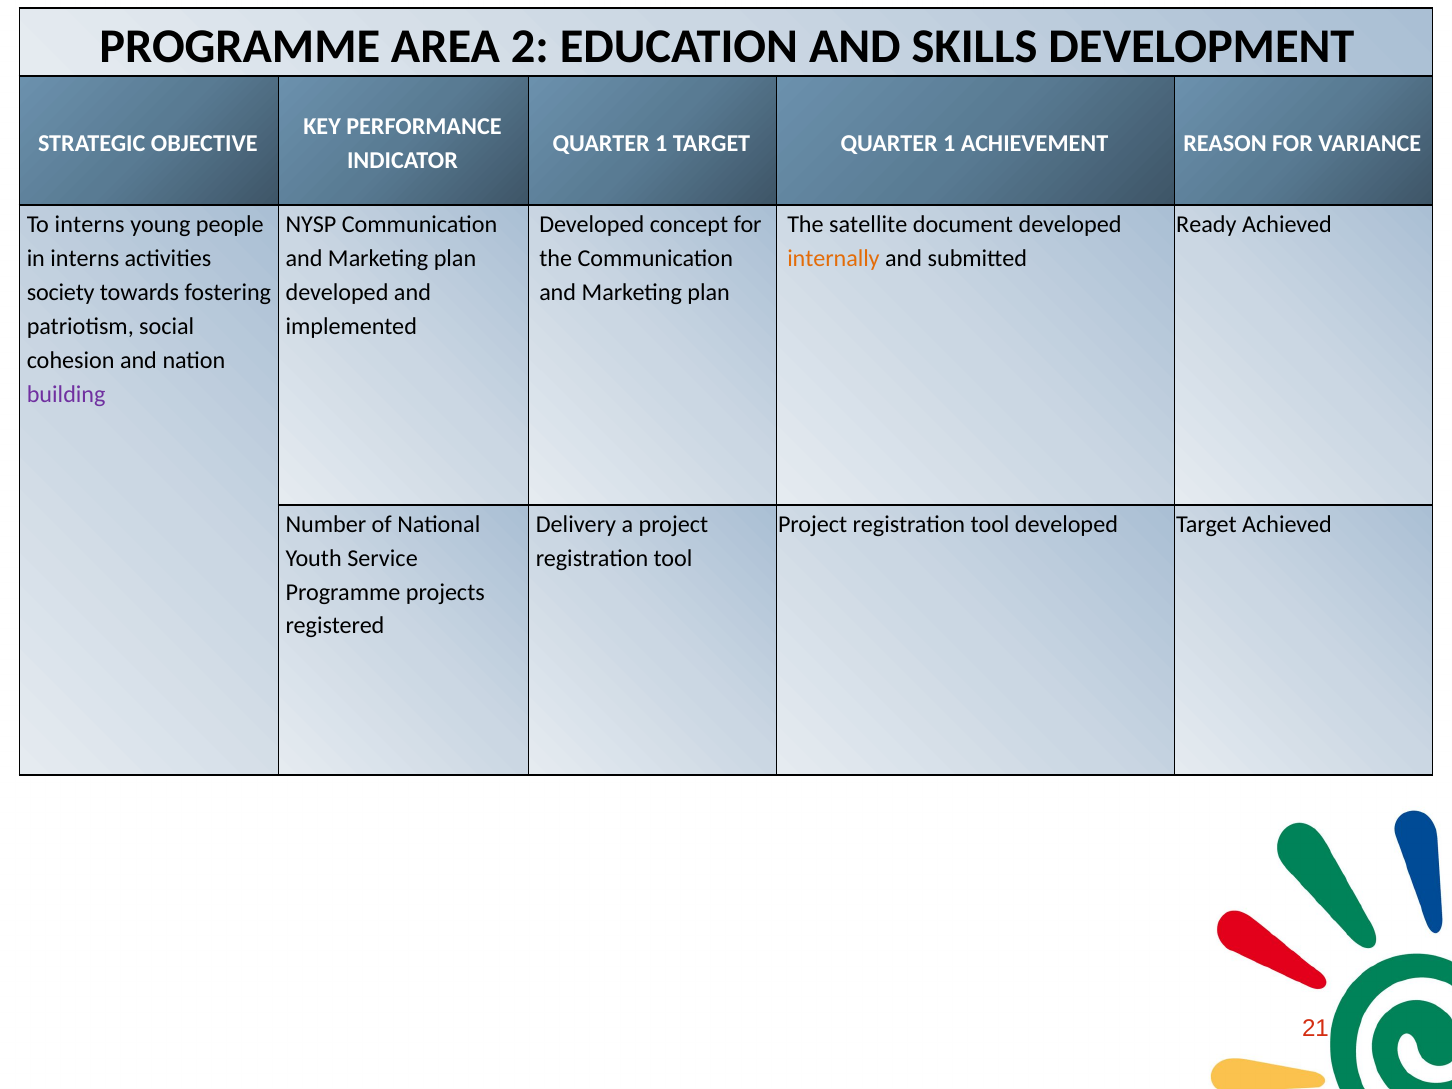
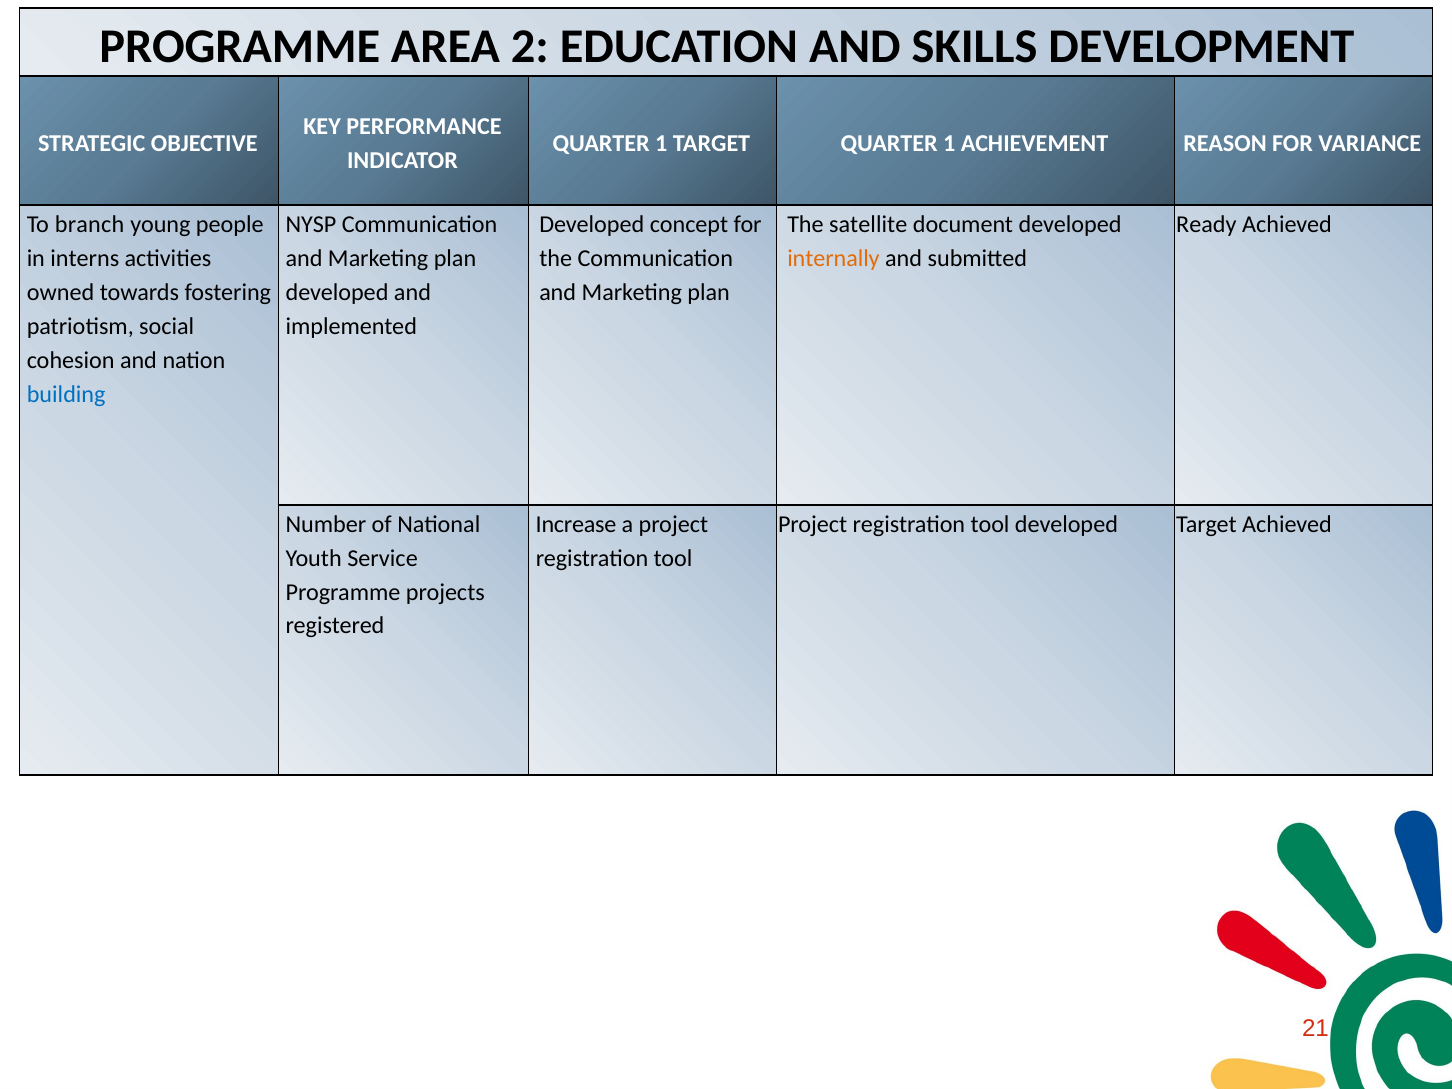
To interns: interns -> branch
society: society -> owned
building colour: purple -> blue
Delivery: Delivery -> Increase
